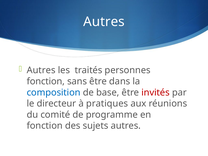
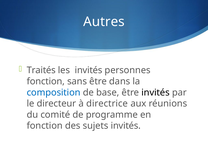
Autres at (41, 70): Autres -> Traités
les traités: traités -> invités
invités at (156, 92) colour: red -> black
pratiques: pratiques -> directrice
sujets autres: autres -> invités
